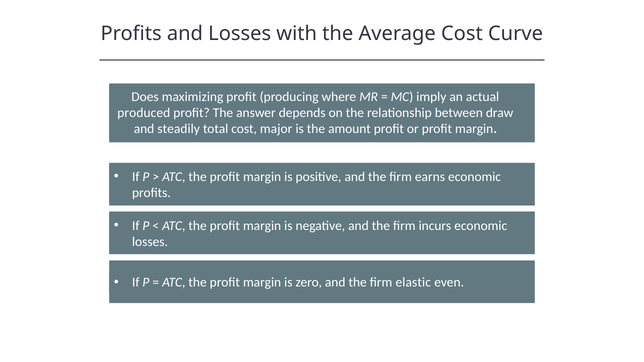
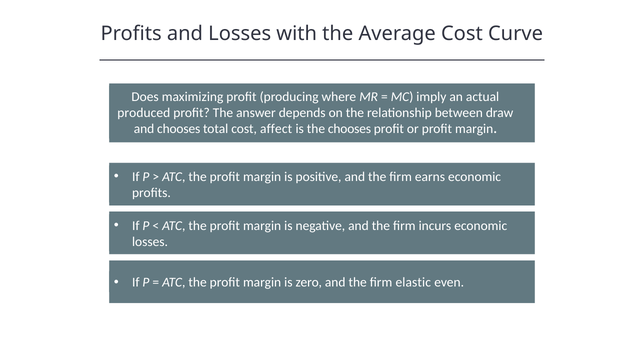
and steadily: steadily -> chooses
major: major -> affect
the amount: amount -> chooses
